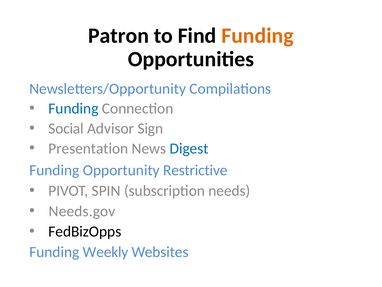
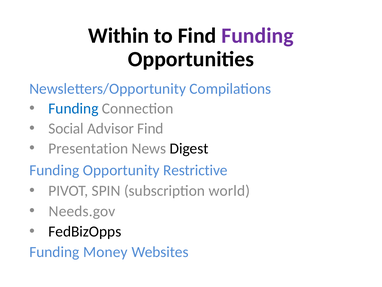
Patron: Patron -> Within
Funding at (257, 36) colour: orange -> purple
Advisor Sign: Sign -> Find
Digest colour: blue -> black
needs: needs -> world
Weekly: Weekly -> Money
